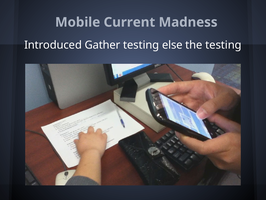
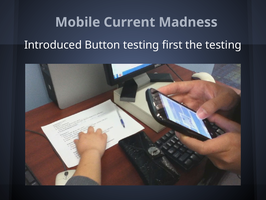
Gather: Gather -> Button
else: else -> first
